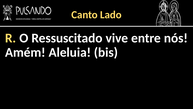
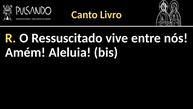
Lado: Lado -> Livro
